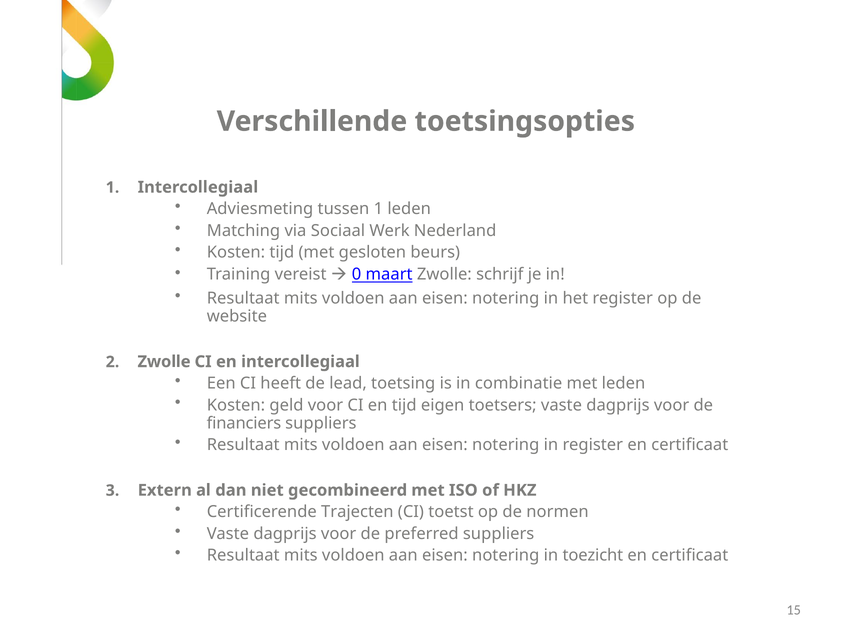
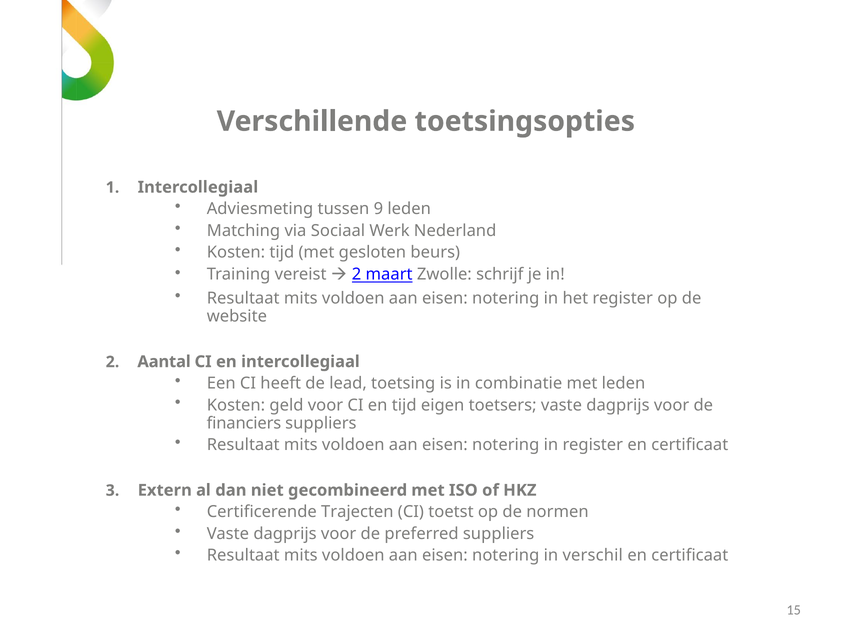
tussen 1: 1 -> 9
0 at (357, 274): 0 -> 2
Zwolle at (164, 362): Zwolle -> Aantal
toezicht: toezicht -> verschil
